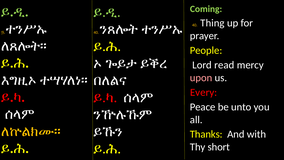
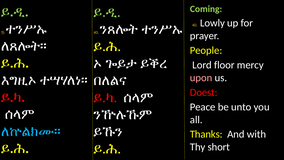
Thing: Thing -> Lowly
read: read -> floor
Every: Every -> Doest
ለኵልክሙ። colour: yellow -> light blue
